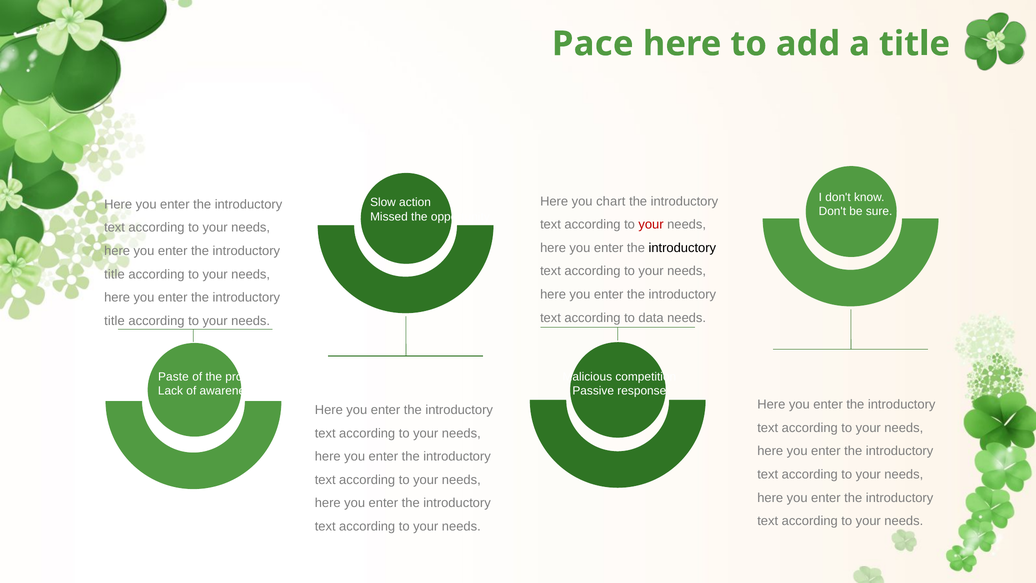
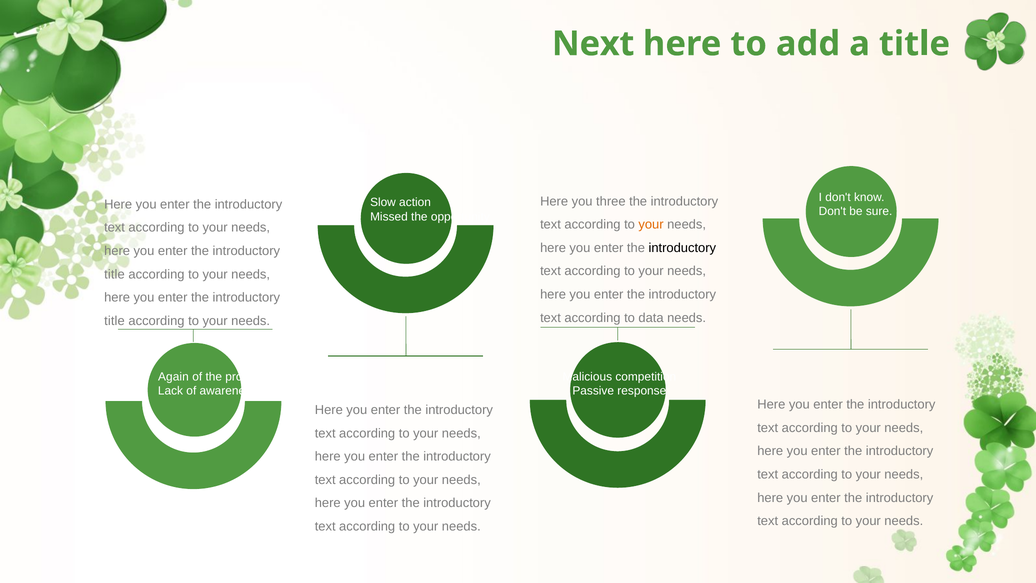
Pace: Pace -> Next
chart: chart -> three
your at (651, 224) colour: red -> orange
Paste: Paste -> Again
